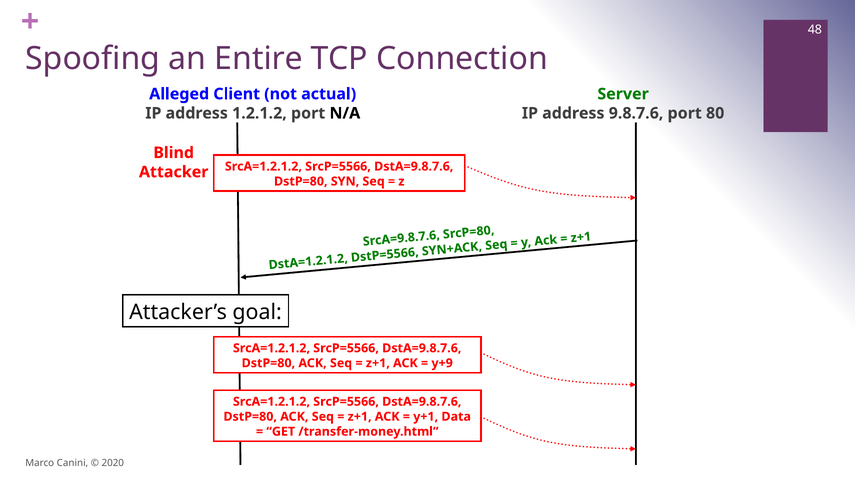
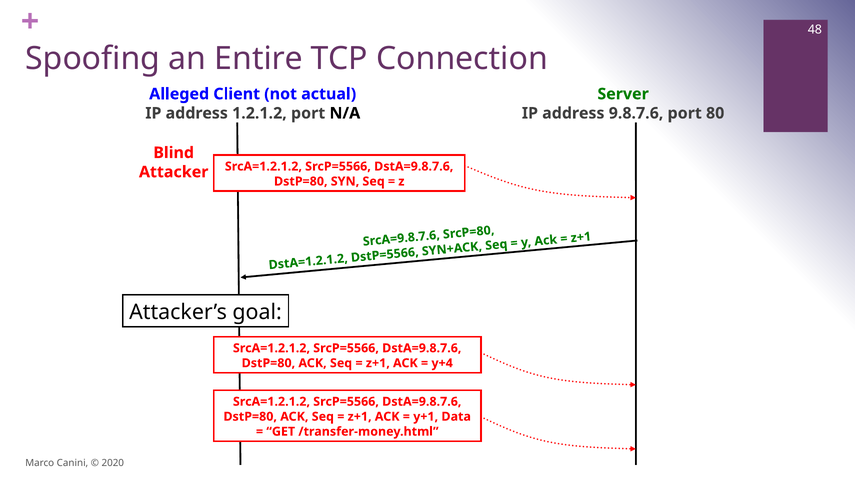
y+9: y+9 -> y+4
